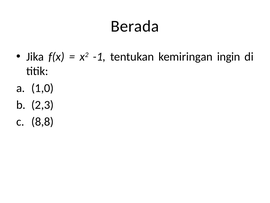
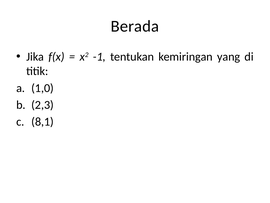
ingin: ingin -> yang
8,8: 8,8 -> 8,1
